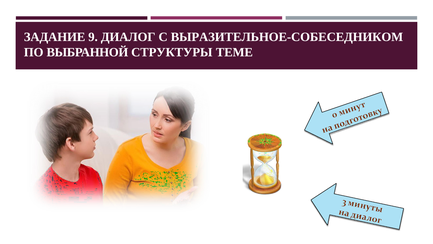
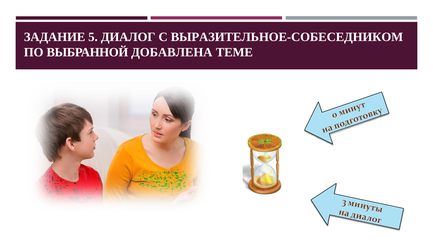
9: 9 -> 5
СТРУКТУРЫ: СТРУКТУРЫ -> ДОБАВЛЕНА
